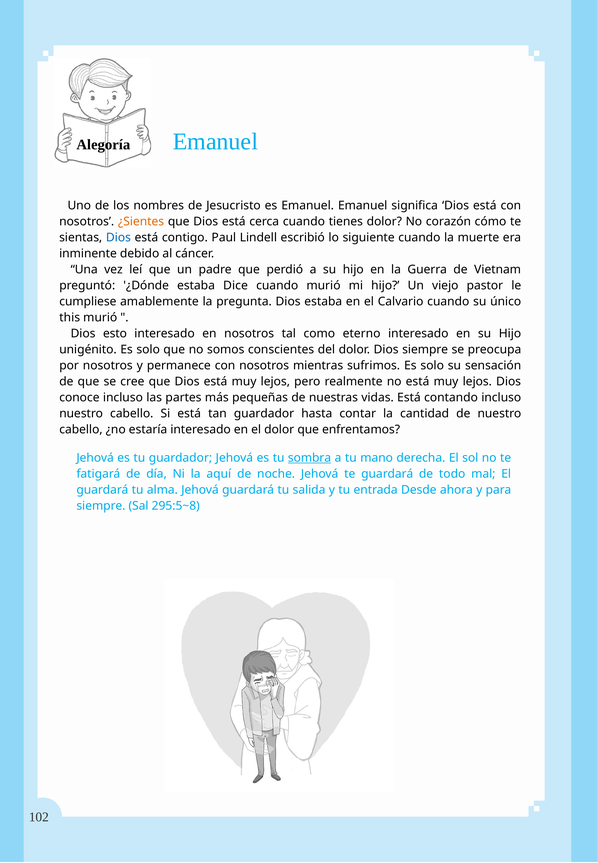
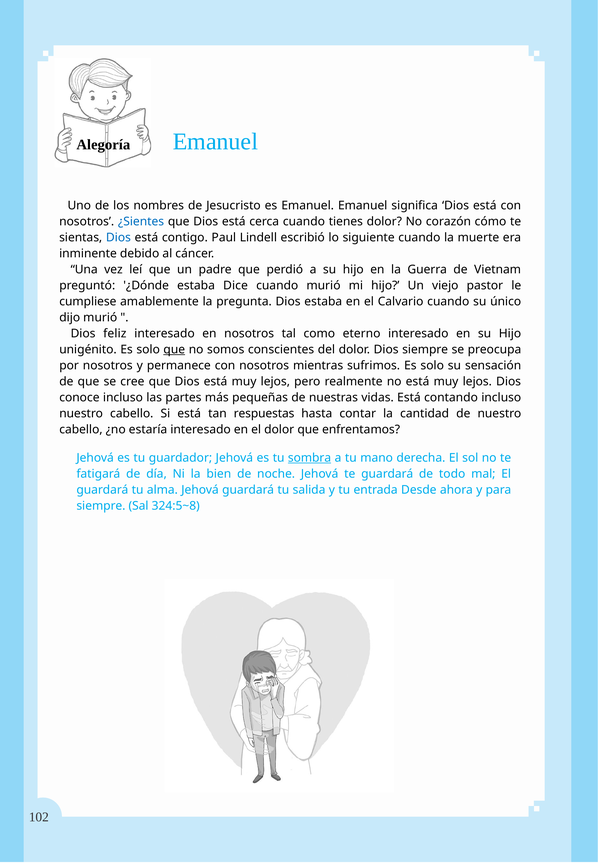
¿Sientes colour: orange -> blue
this: this -> dijo
esto: esto -> feliz
que at (174, 350) underline: none -> present
tan guardador: guardador -> respuestas
aquí: aquí -> bien
295:5~8: 295:5~8 -> 324:5~8
